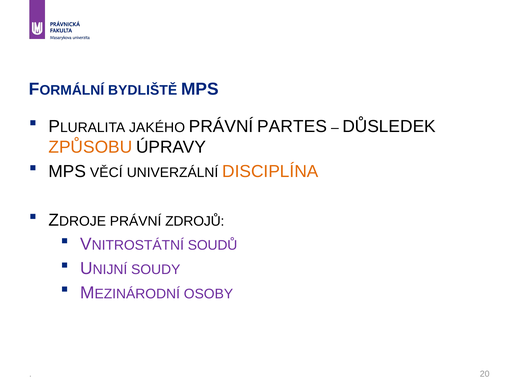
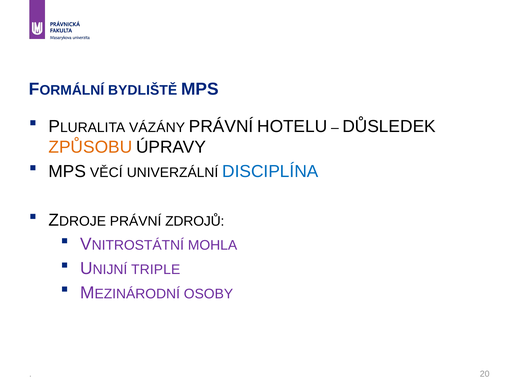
JAKÉHO: JAKÉHO -> VÁZÁNY
PARTES: PARTES -> HOTELU
DISCIPLÍNA colour: orange -> blue
SOUDŮ: SOUDŮ -> MOHLA
SOUDY: SOUDY -> TRIPLE
